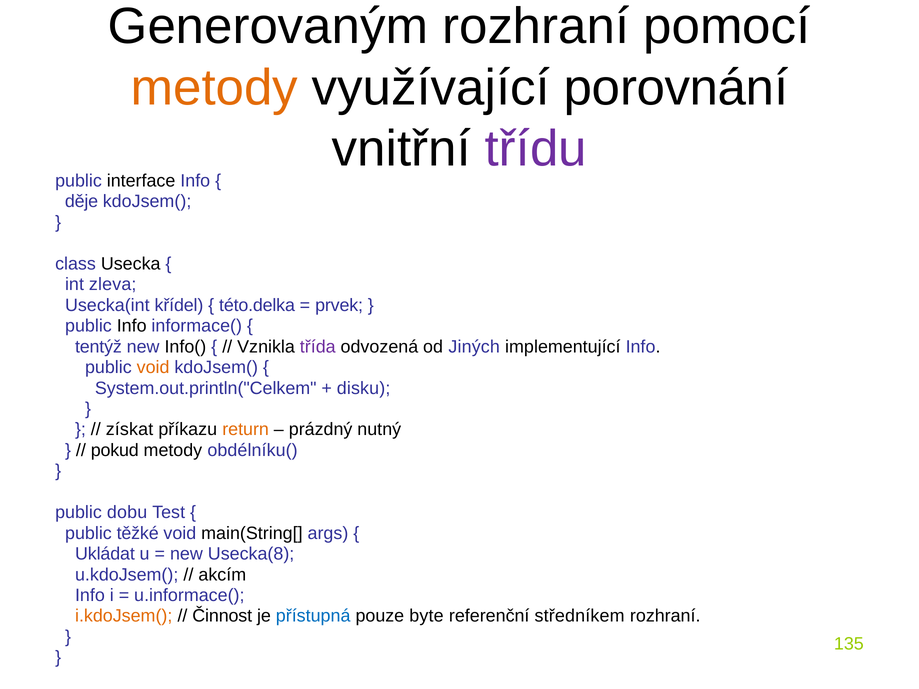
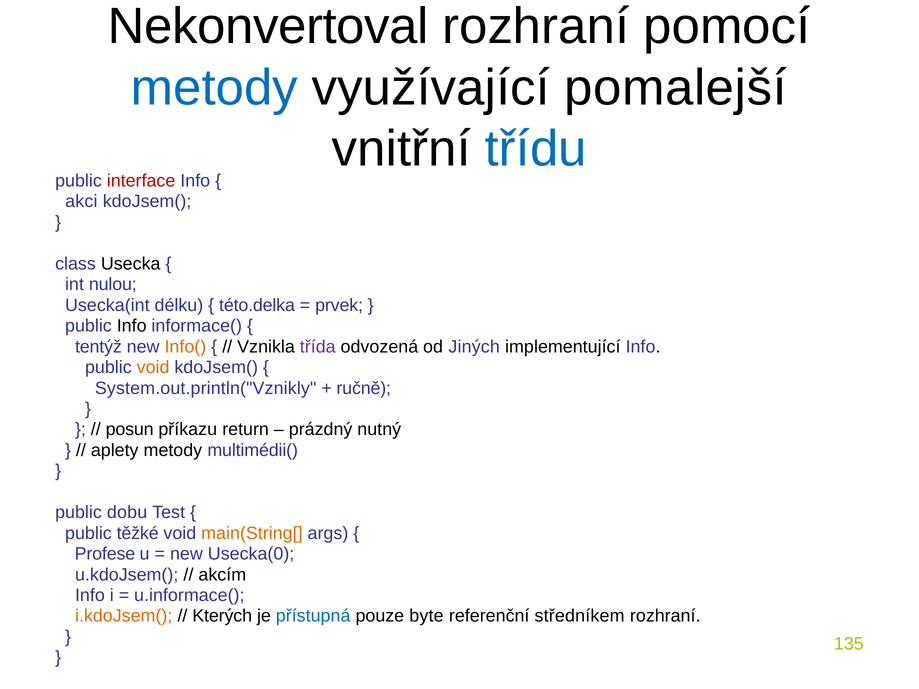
Generovaným: Generovaným -> Nekonvertoval
metody at (214, 88) colour: orange -> blue
porovnání: porovnání -> pomalejší
třídu colour: purple -> blue
interface colour: black -> red
děje: děje -> akci
zleva: zleva -> nulou
křídel: křídel -> délku
Info( colour: black -> orange
System.out.println("Celkem: System.out.println("Celkem -> System.out.println("Vznikly
disku: disku -> ručně
získat: získat -> posun
return colour: orange -> black
pokud: pokud -> aplety
obdélníku(: obdélníku( -> multimédii(
main(String[ colour: black -> orange
Ukládat: Ukládat -> Profese
Usecka(8: Usecka(8 -> Usecka(0
Činnost: Činnost -> Kterých
